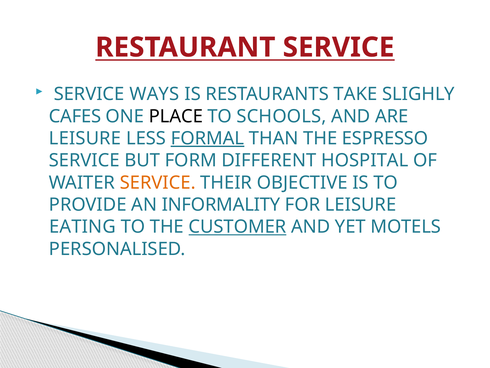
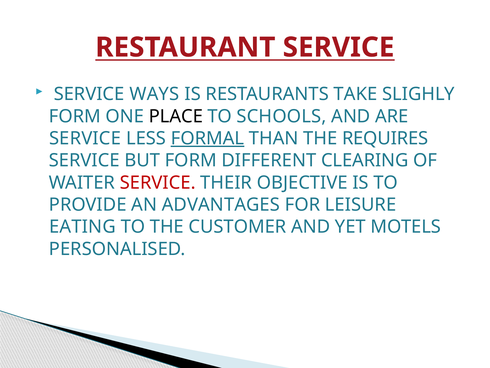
CAFES at (75, 116): CAFES -> FORM
LEISURE at (85, 138): LEISURE -> SERVICE
ESPRESSO: ESPRESSO -> REQUIRES
HOSPITAL: HOSPITAL -> CLEARING
SERVICE at (158, 182) colour: orange -> red
INFORMALITY: INFORMALITY -> ADVANTAGES
CUSTOMER underline: present -> none
